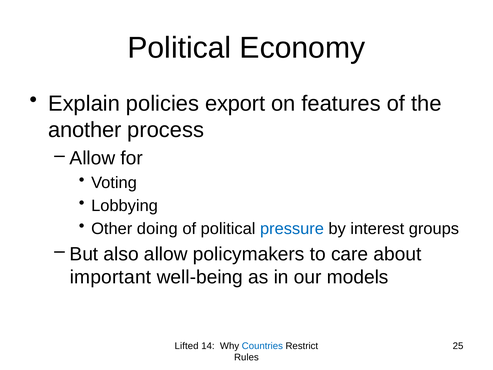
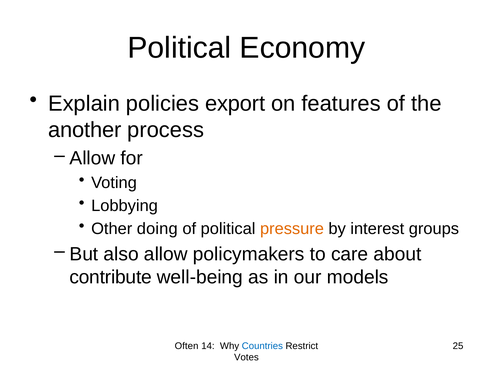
pressure colour: blue -> orange
important: important -> contribute
Lifted: Lifted -> Often
Rules: Rules -> Votes
